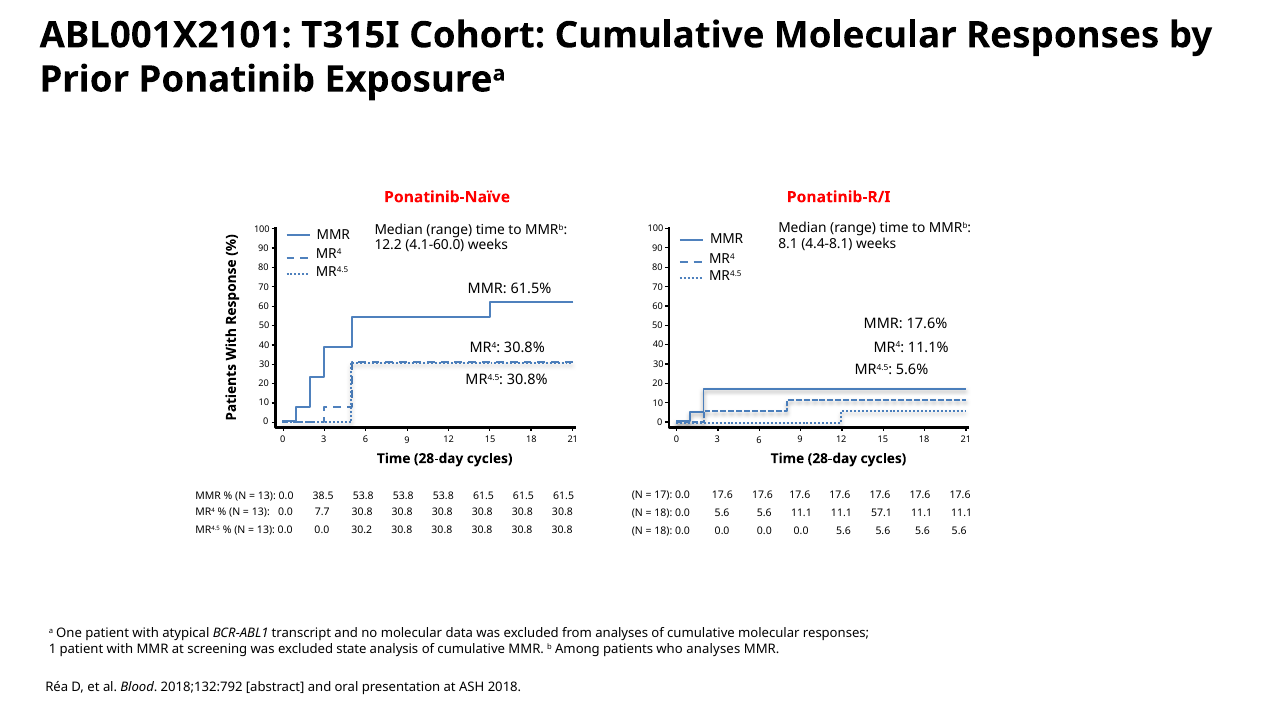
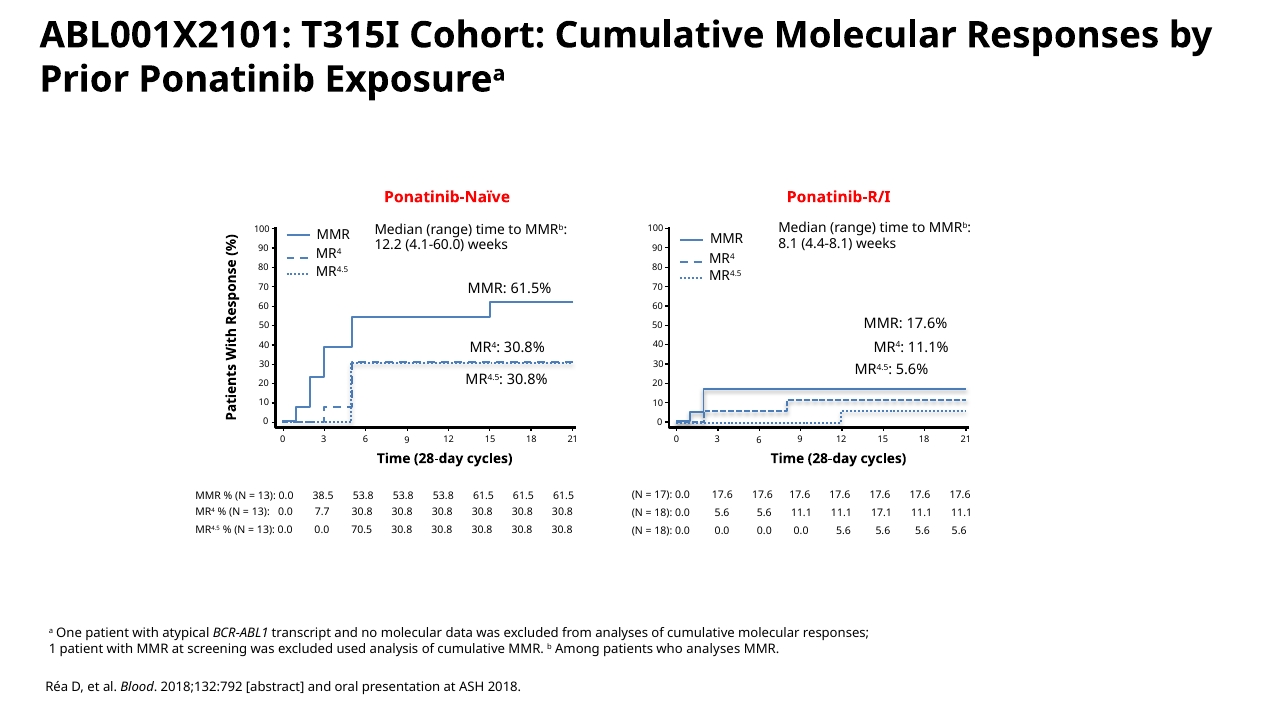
57.1: 57.1 -> 17.1
30.2: 30.2 -> 70.5
state: state -> used
